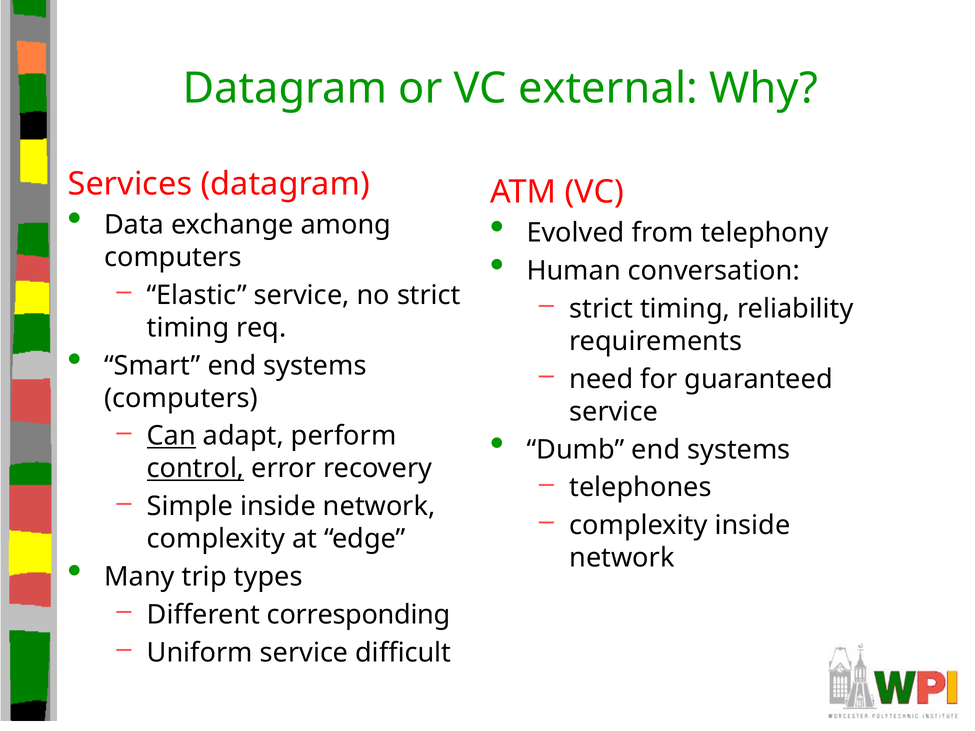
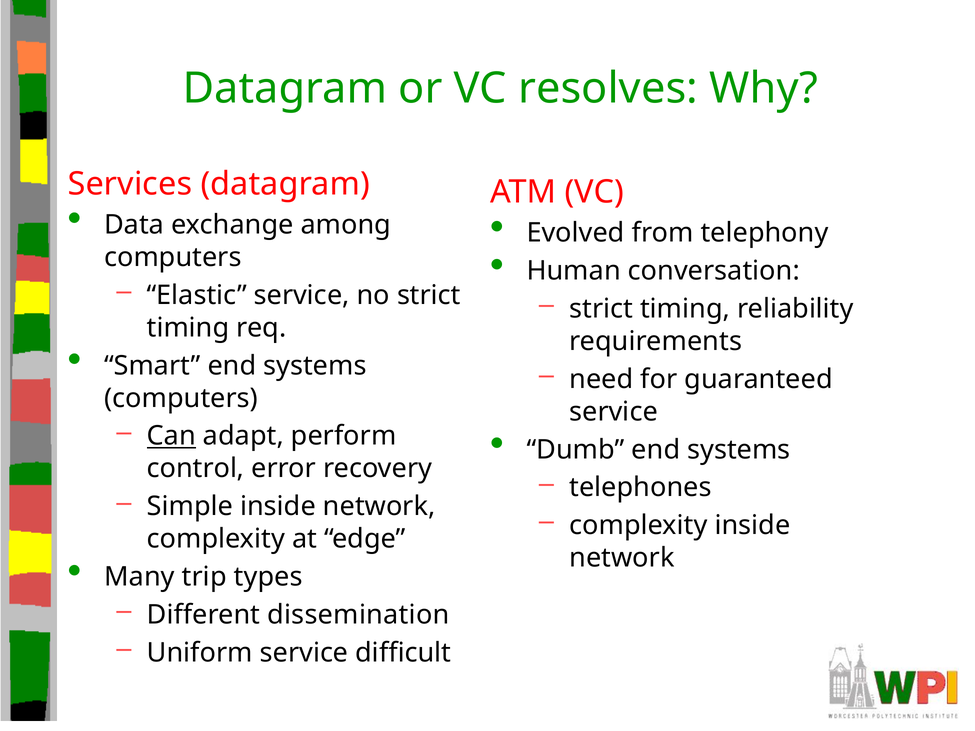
external: external -> resolves
control underline: present -> none
corresponding: corresponding -> dissemination
